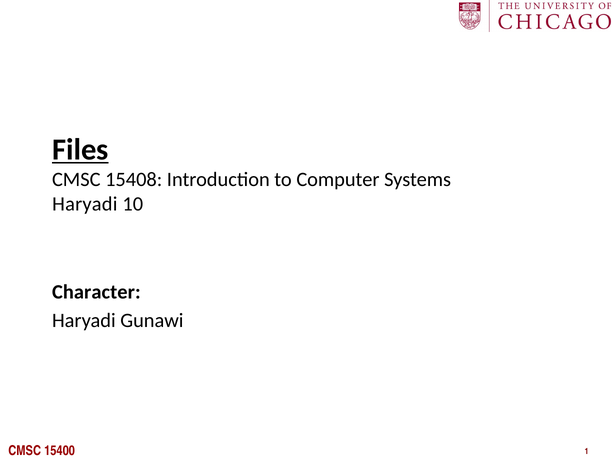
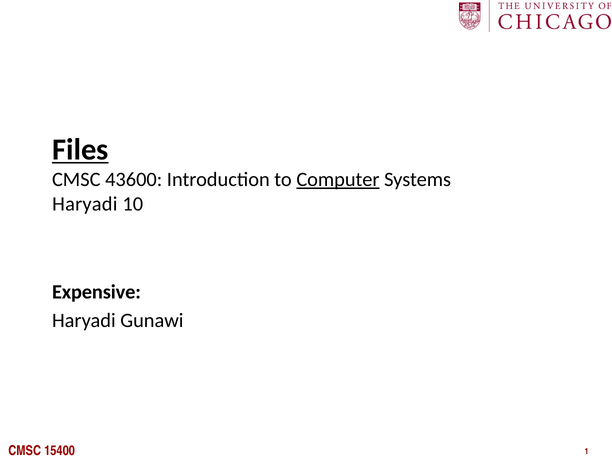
15408: 15408 -> 43600
Computer underline: none -> present
Character: Character -> Expensive
